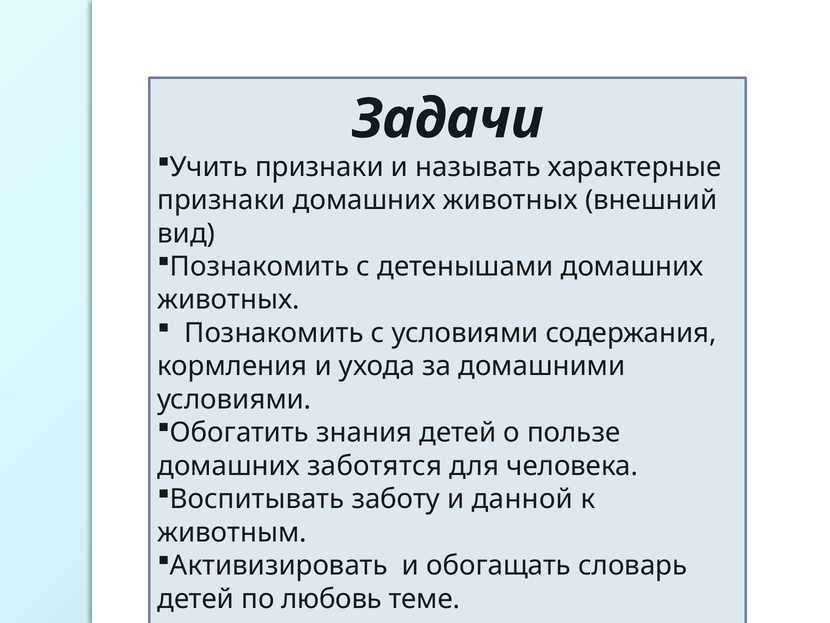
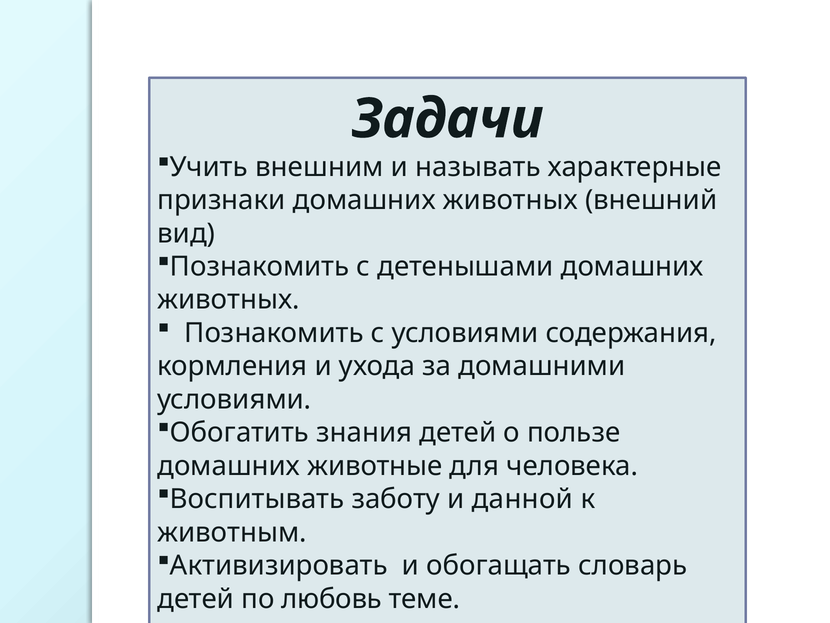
Учить признаки: признаки -> внешним
заботятся: заботятся -> животные
